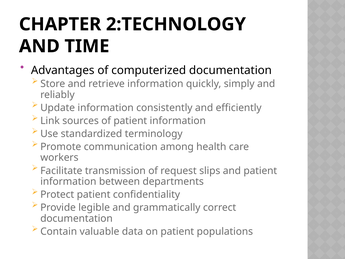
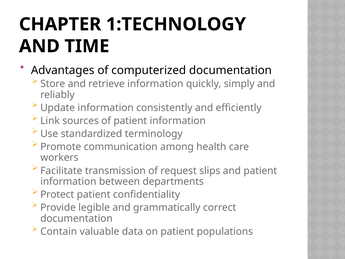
2:TECHNOLOGY: 2:TECHNOLOGY -> 1:TECHNOLOGY
